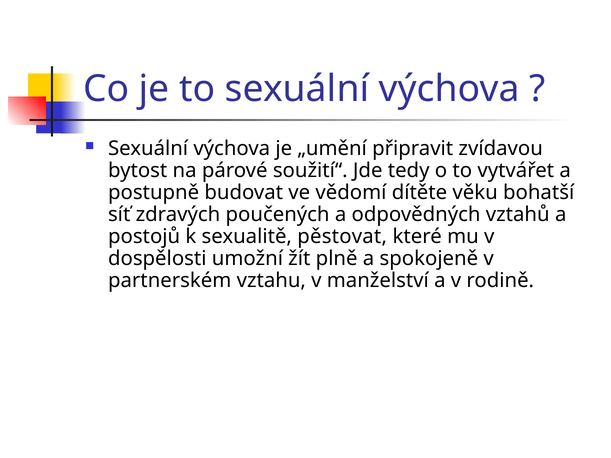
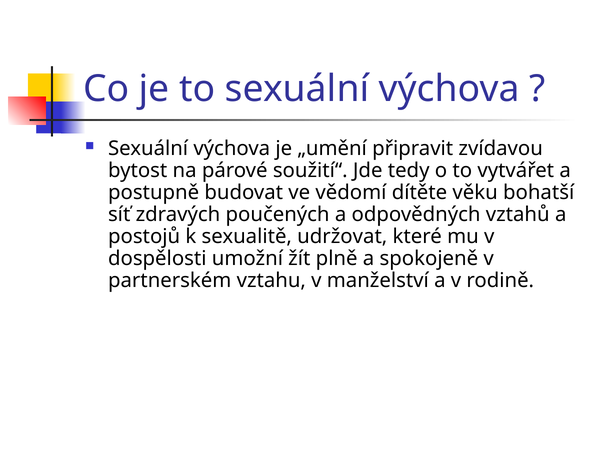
pěstovat: pěstovat -> udržovat
